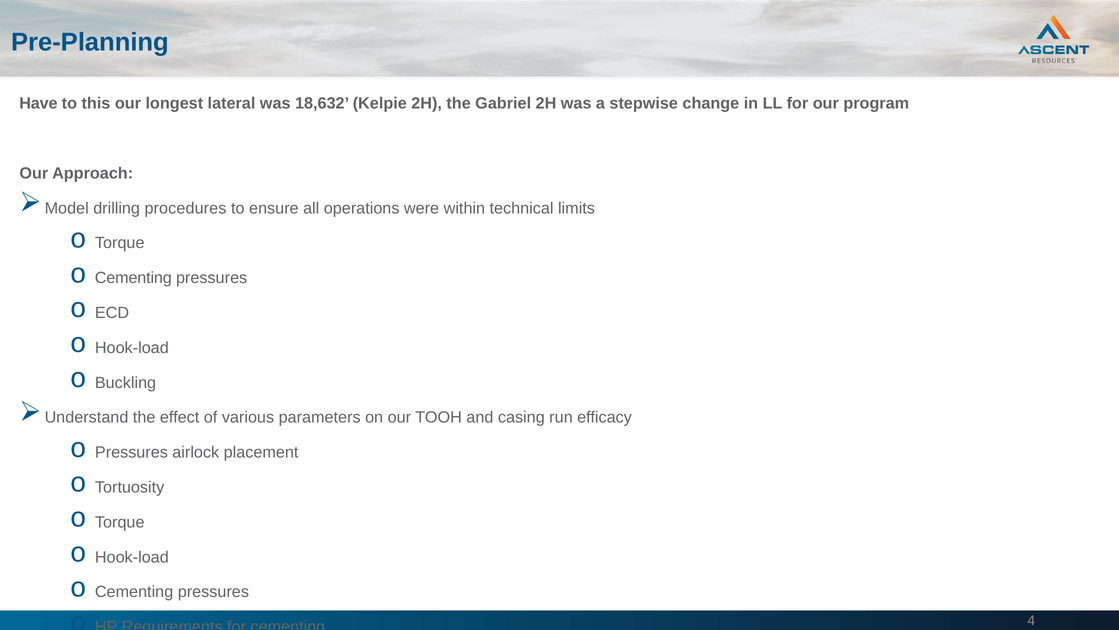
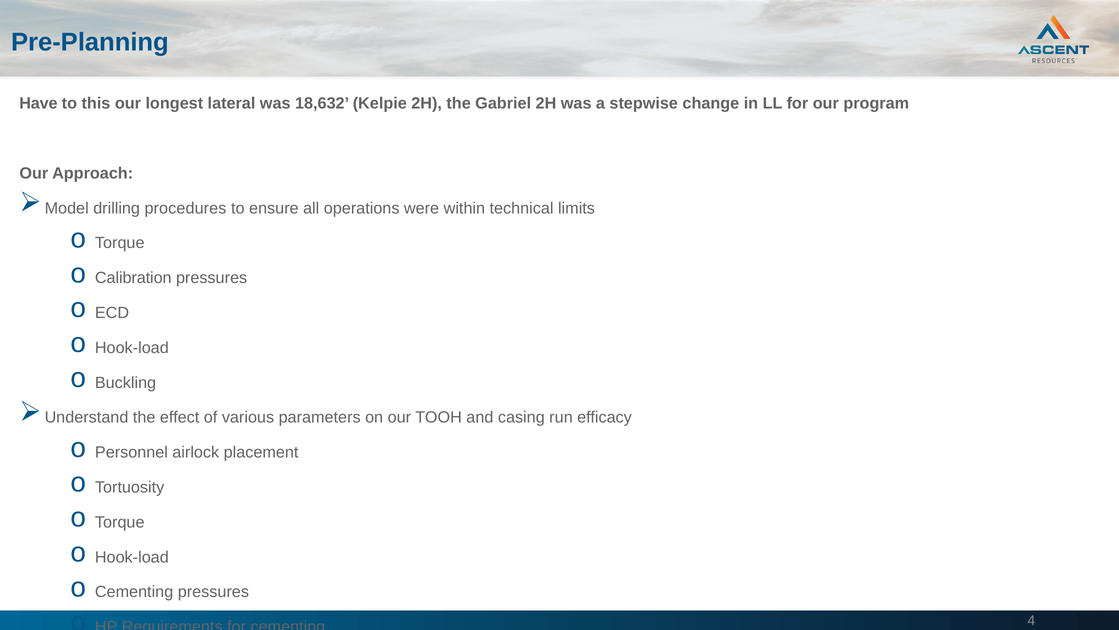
Cementing at (133, 278): Cementing -> Calibration
Pressures at (131, 452): Pressures -> Personnel
